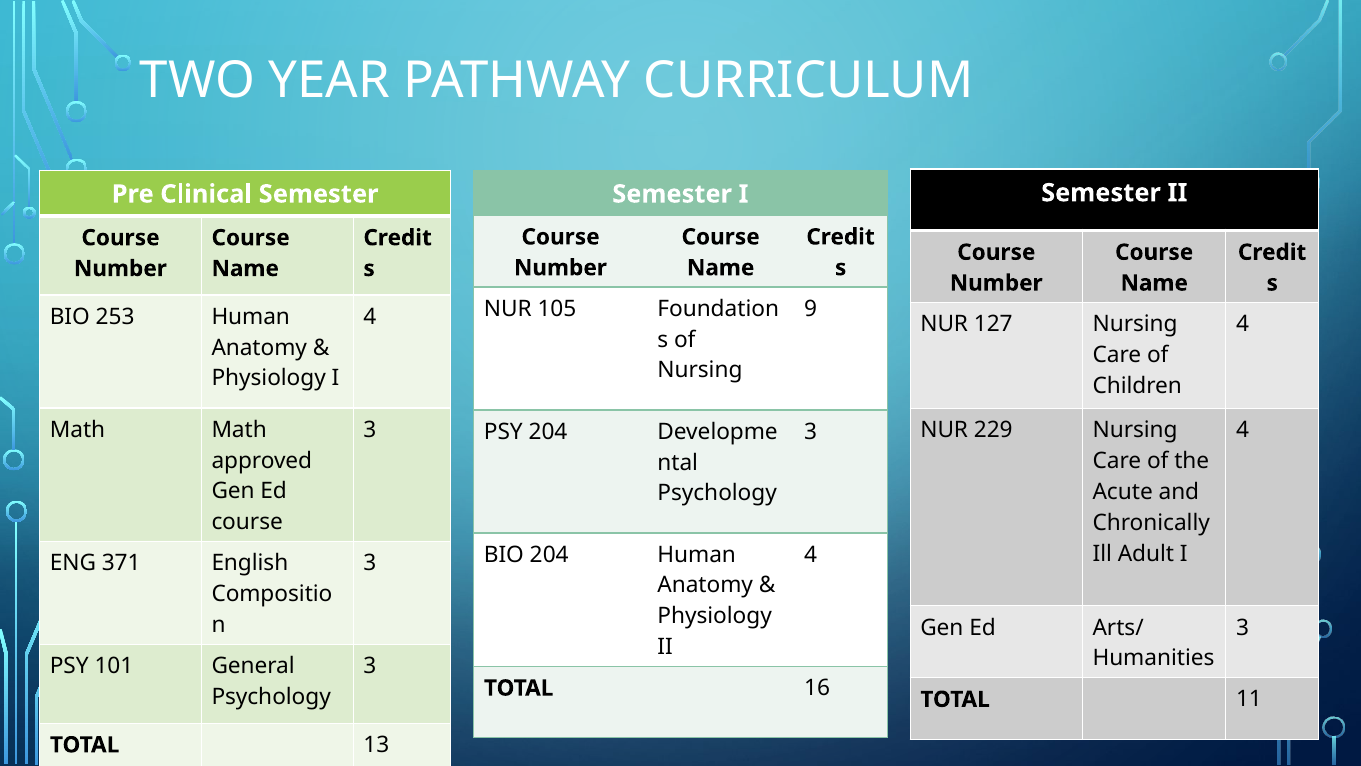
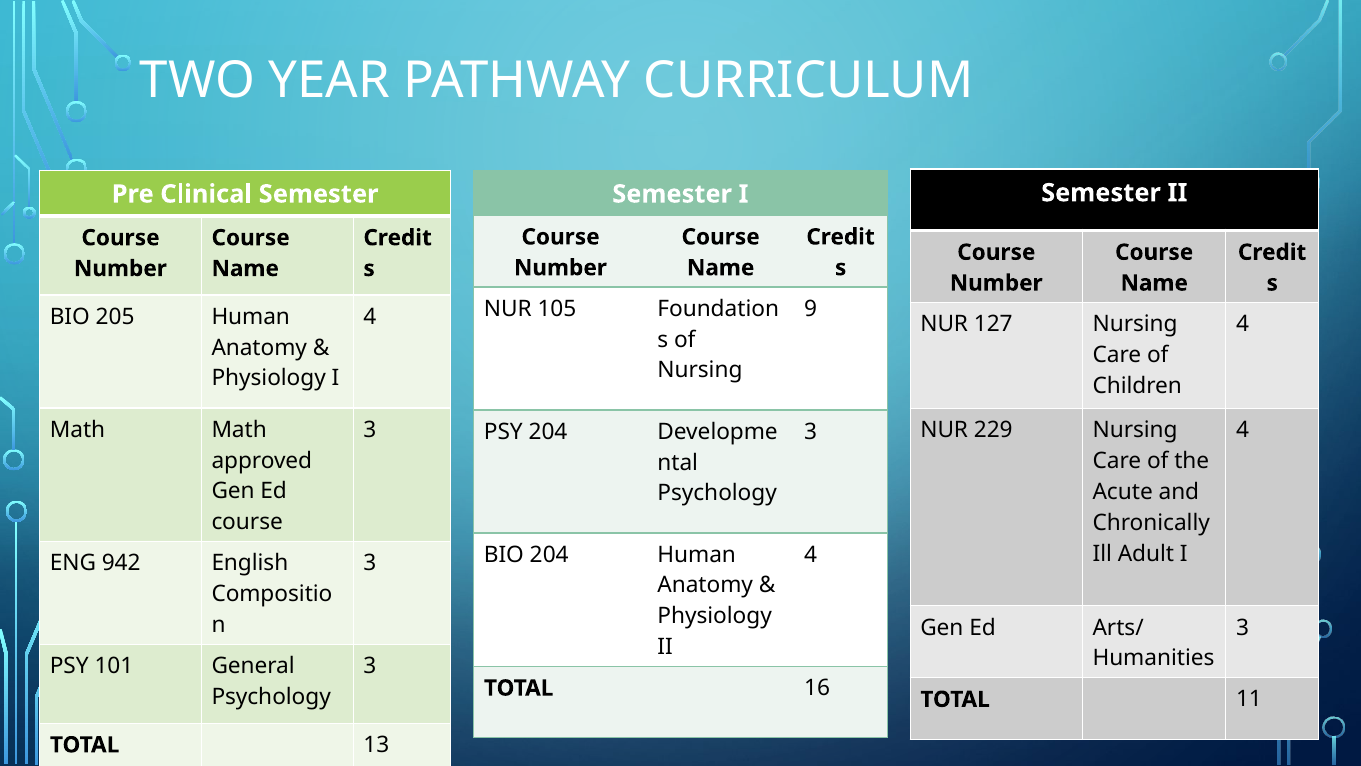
253: 253 -> 205
371: 371 -> 942
